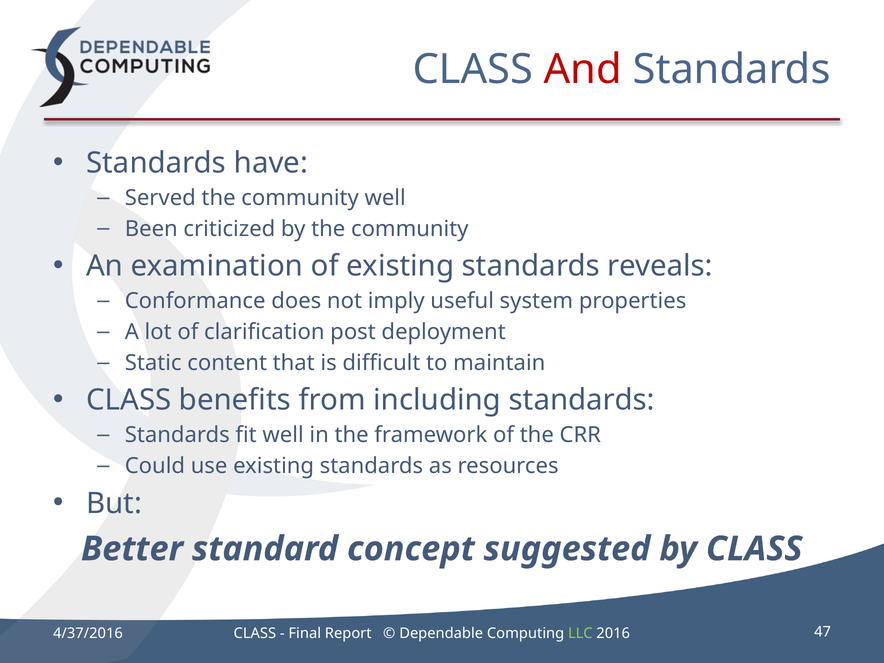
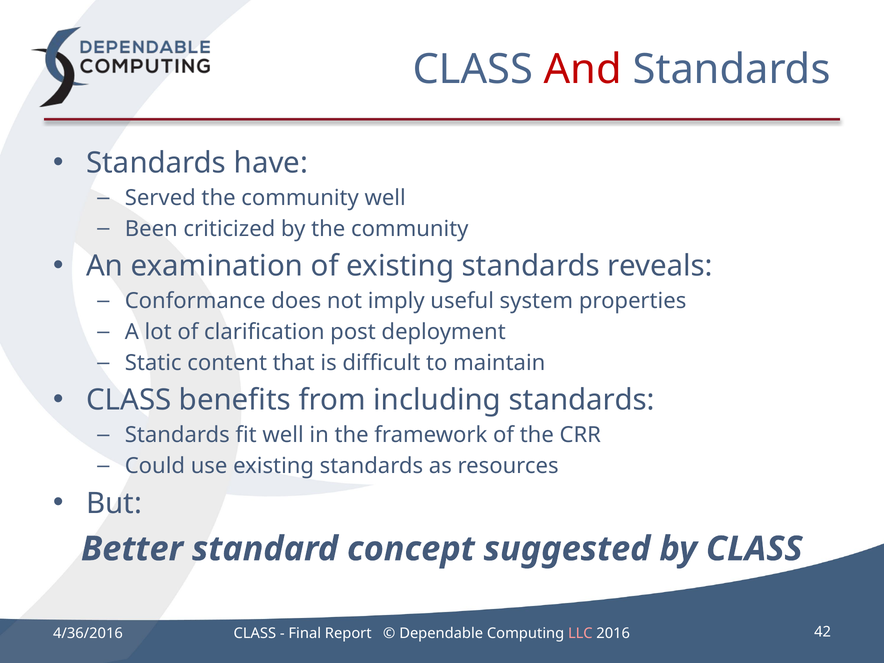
4/37/2016: 4/37/2016 -> 4/36/2016
LLC colour: light green -> pink
47: 47 -> 42
